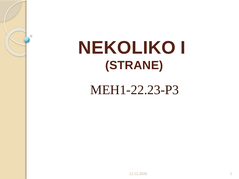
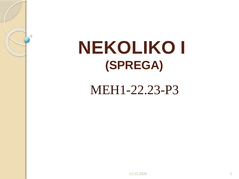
STRANE: STRANE -> SPREGA
